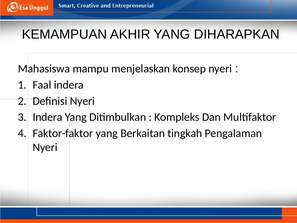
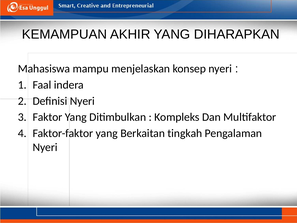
Indera at (48, 117): Indera -> Faktor
